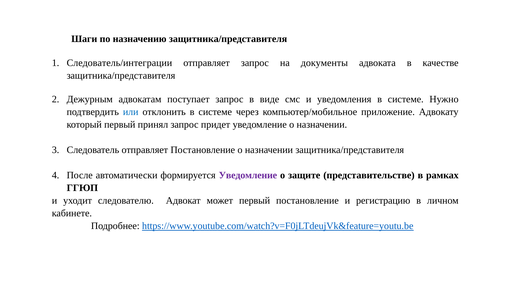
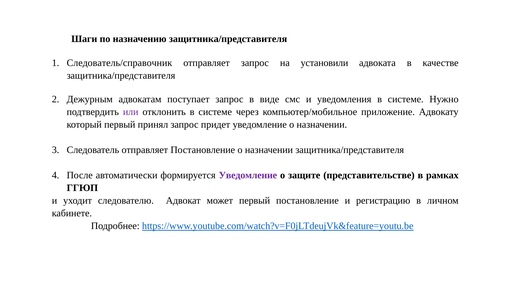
Следователь/интеграции: Следователь/интеграции -> Следователь/справочник
документы: документы -> установили
или colour: blue -> purple
